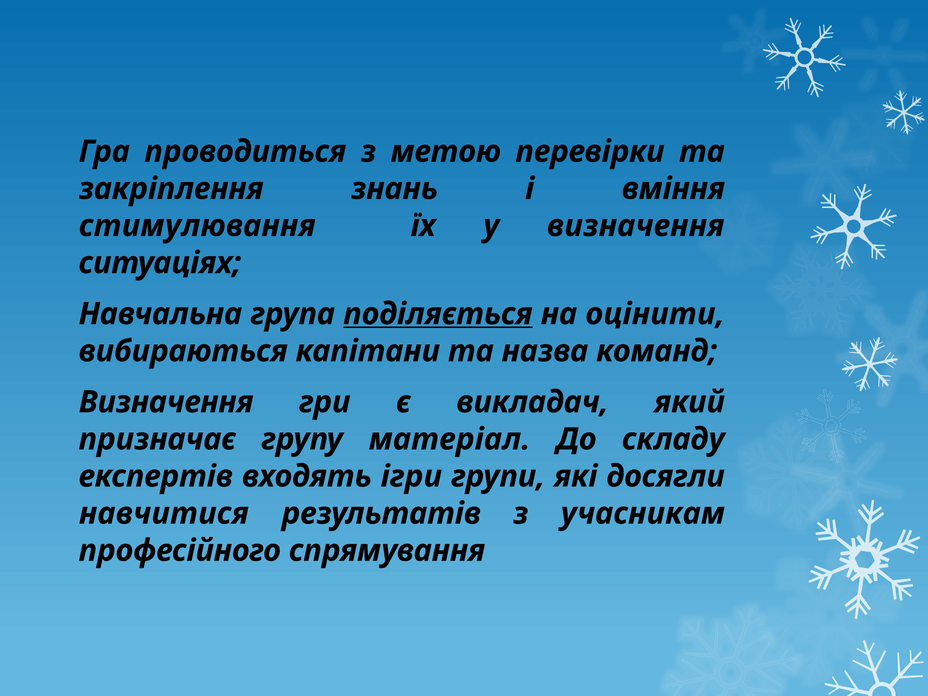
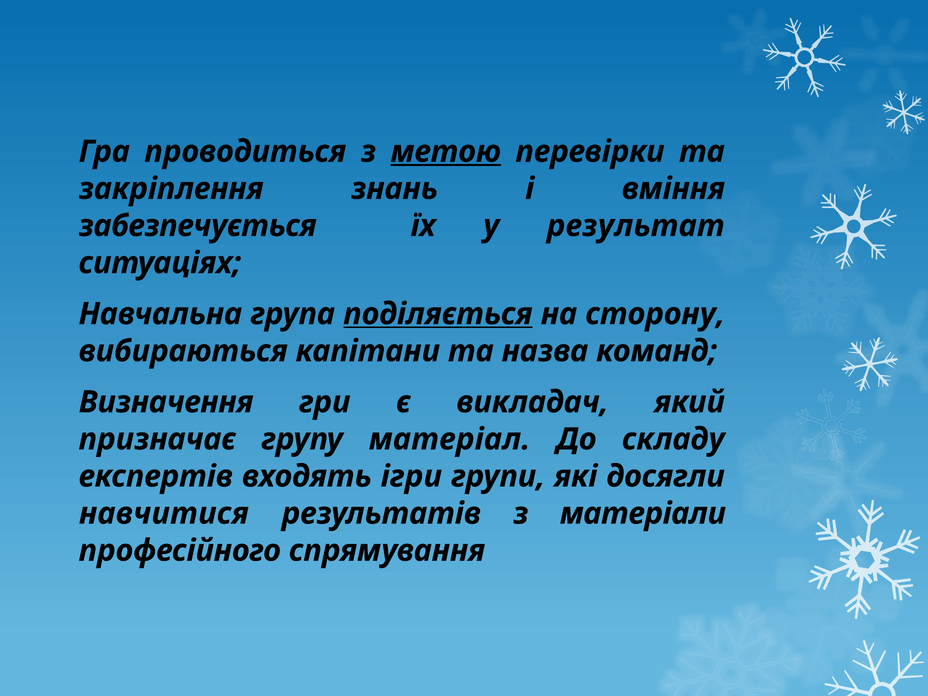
метою underline: none -> present
стимулювання: стимулювання -> забезпечується
у визначення: визначення -> результат
оцінити: оцінити -> сторону
учасникам: учасникам -> матеріали
